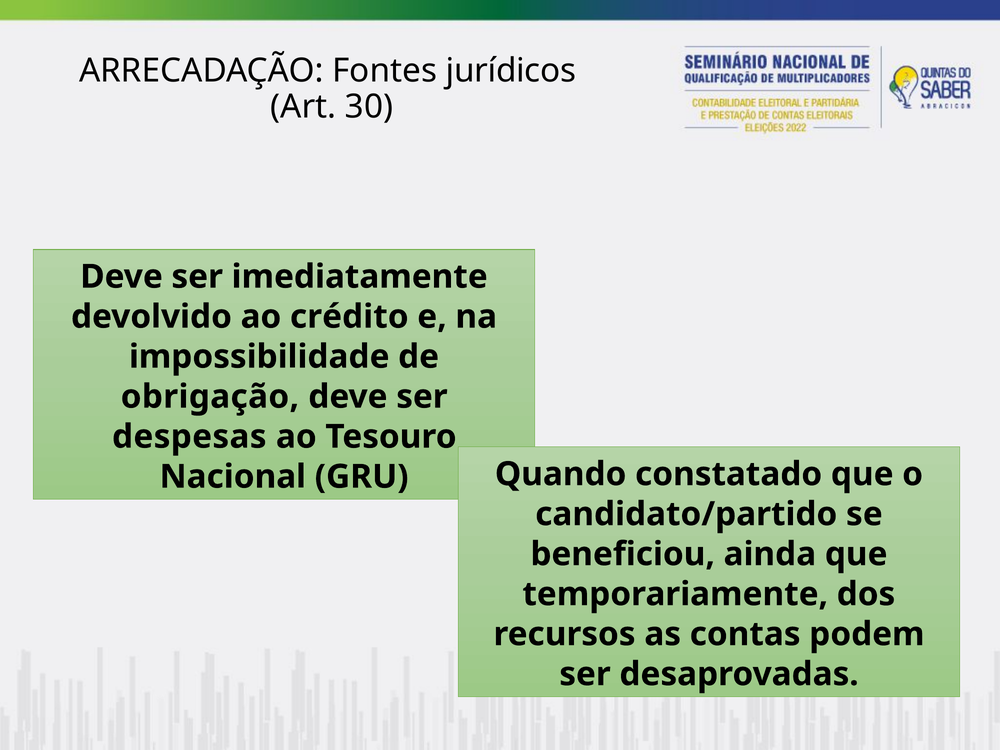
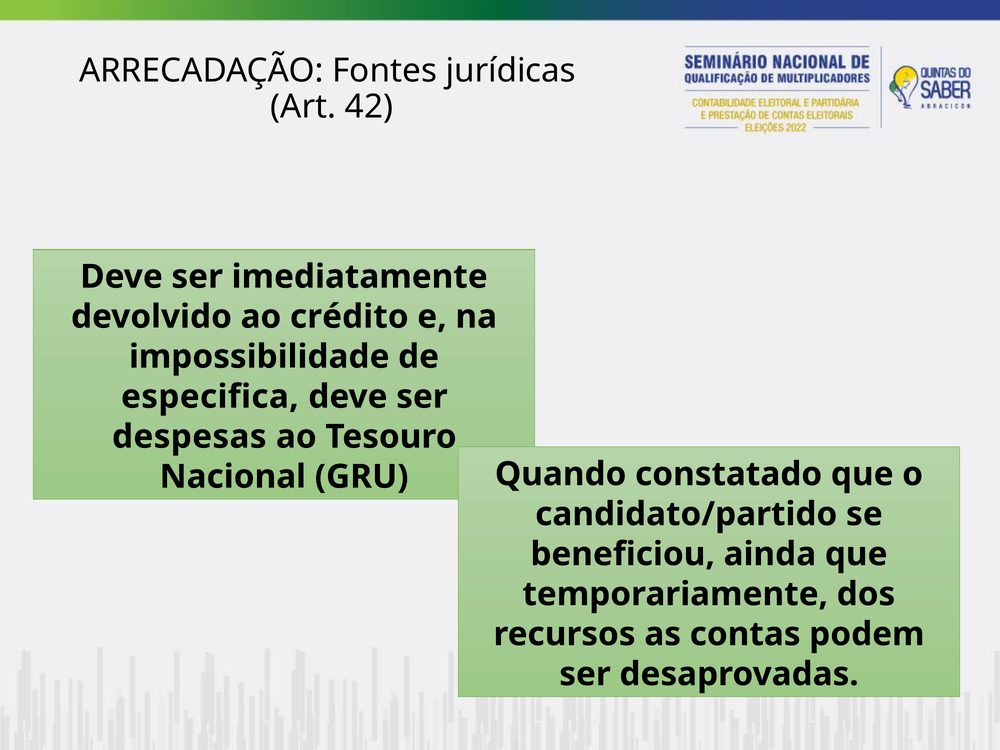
jurídicos: jurídicos -> jurídicas
30: 30 -> 42
obrigação: obrigação -> especifica
